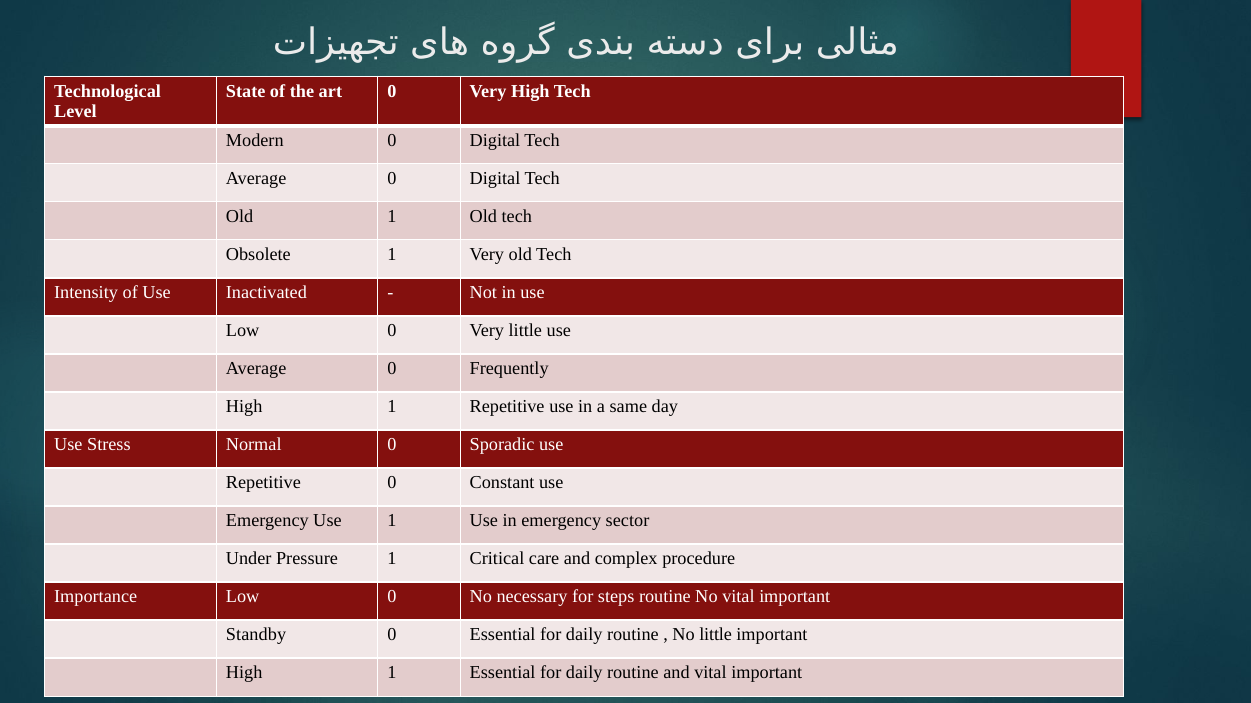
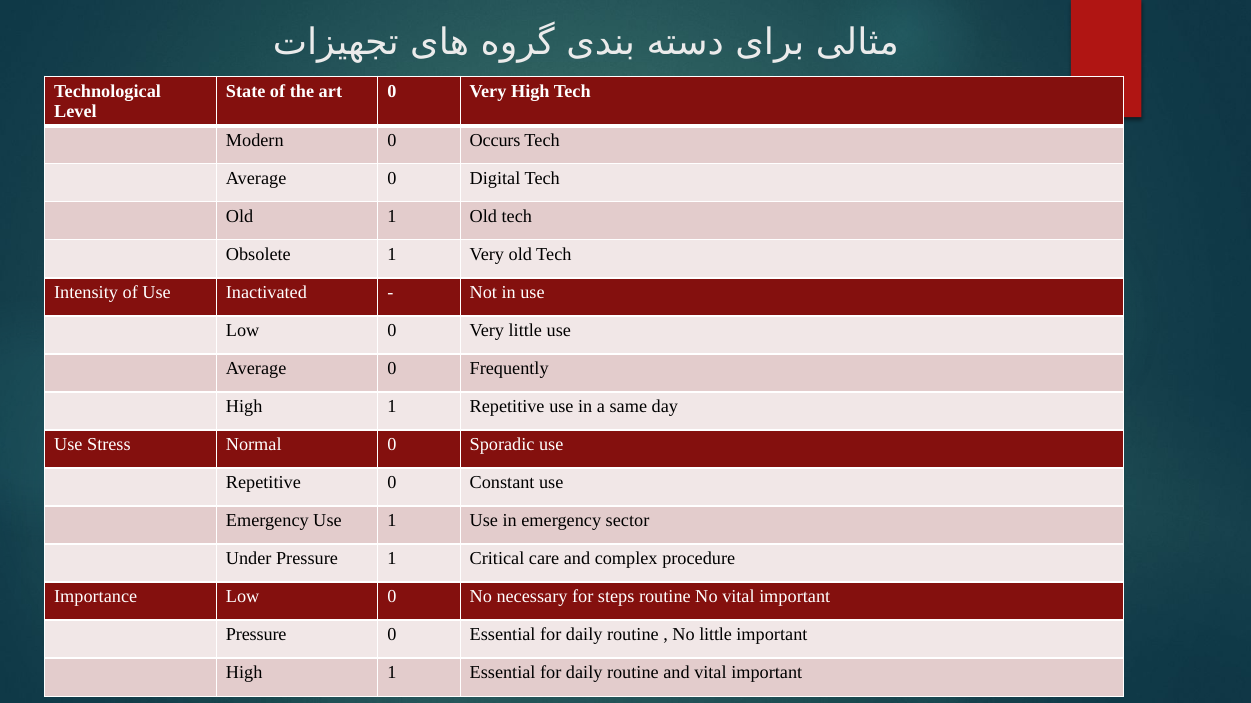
Modern 0 Digital: Digital -> Occurs
Standby at (256, 636): Standby -> Pressure
